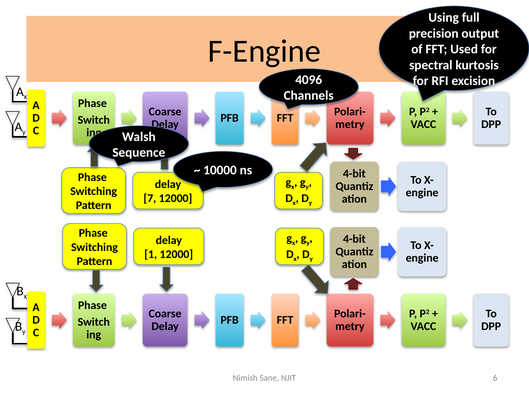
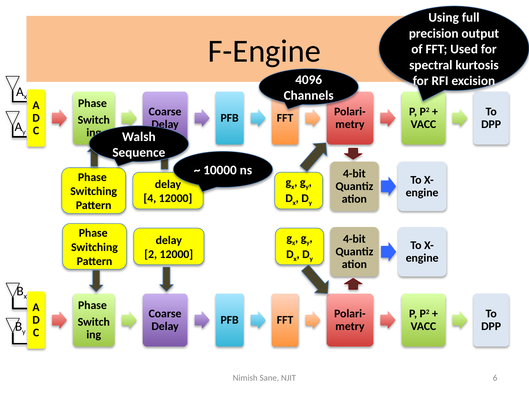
7: 7 -> 4
1: 1 -> 2
